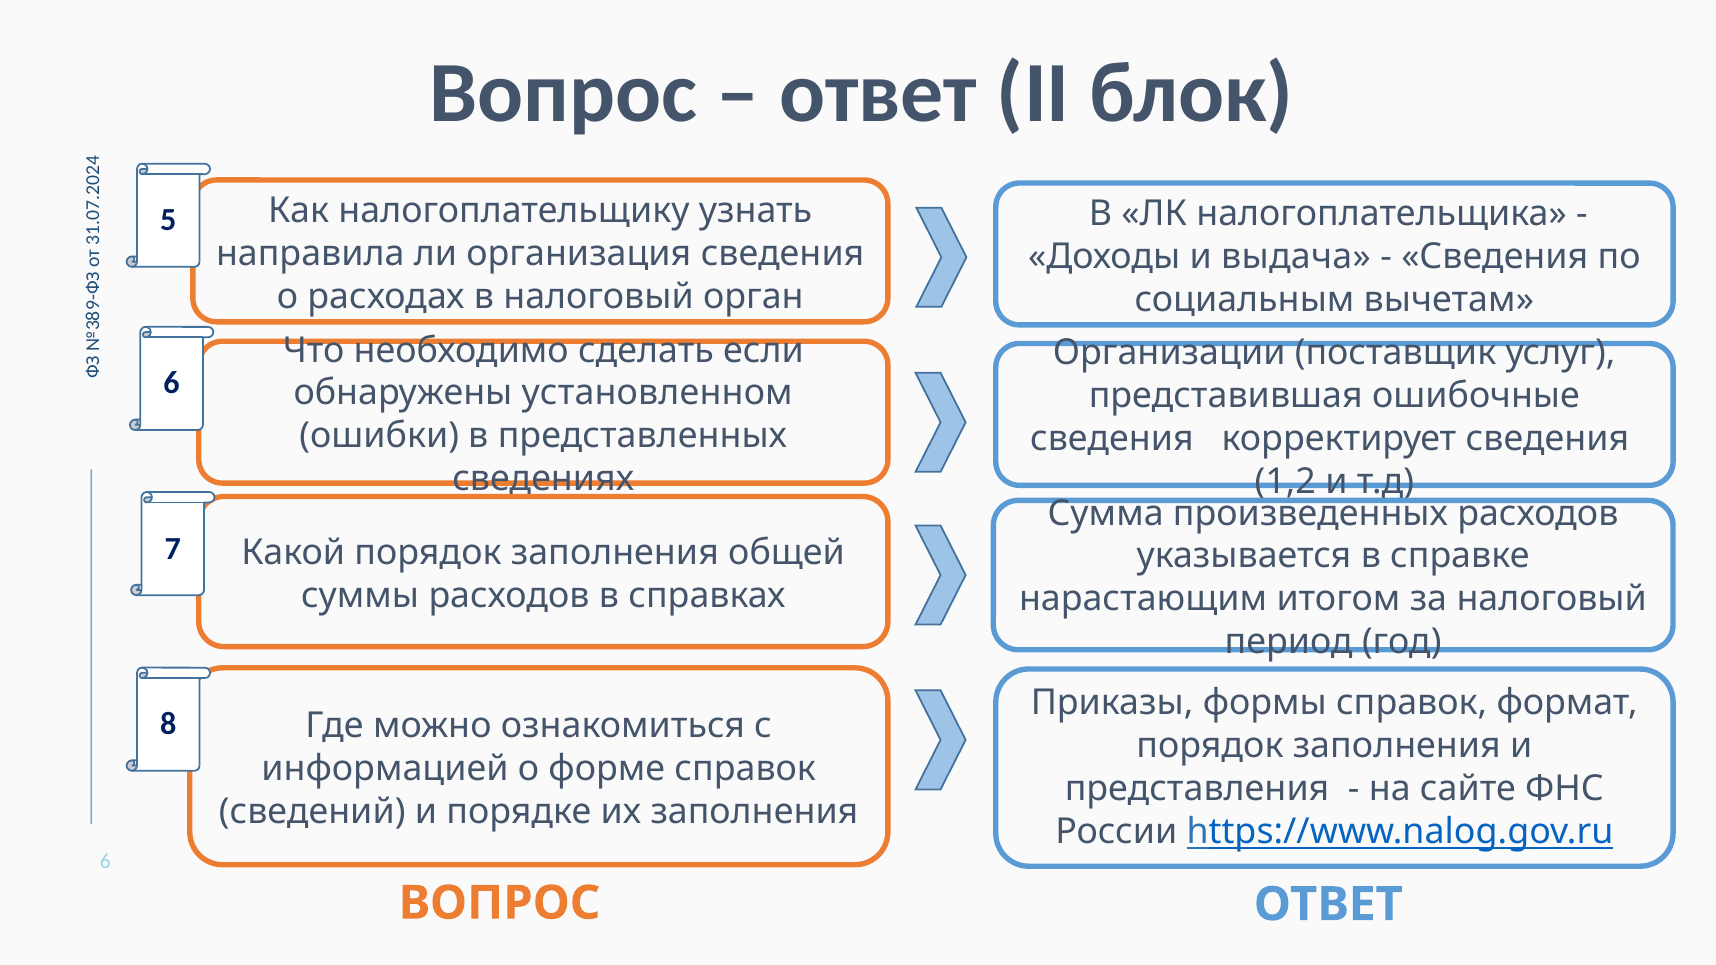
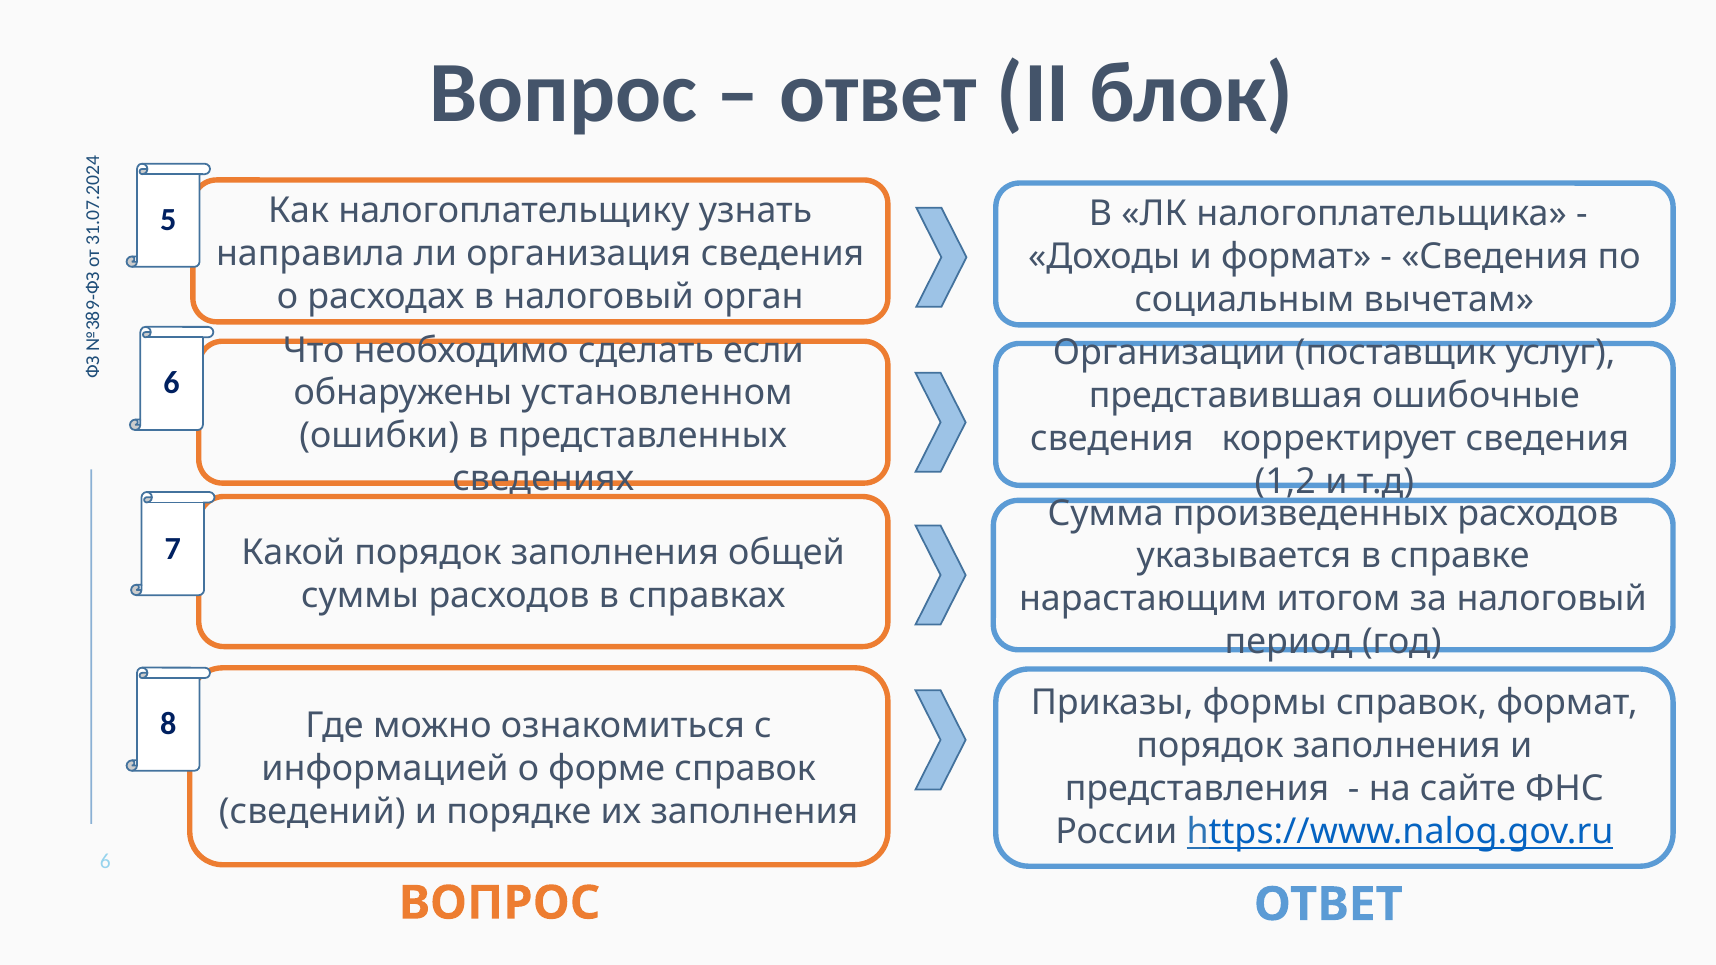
и выдача: выдача -> формат
